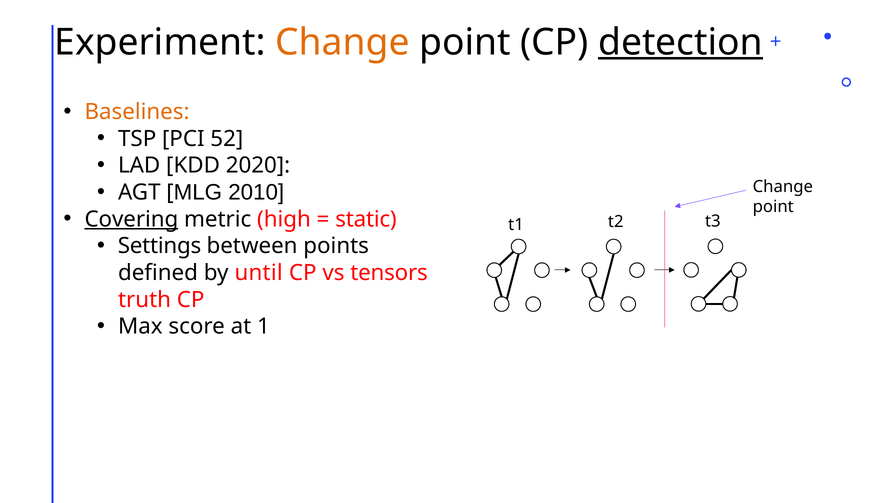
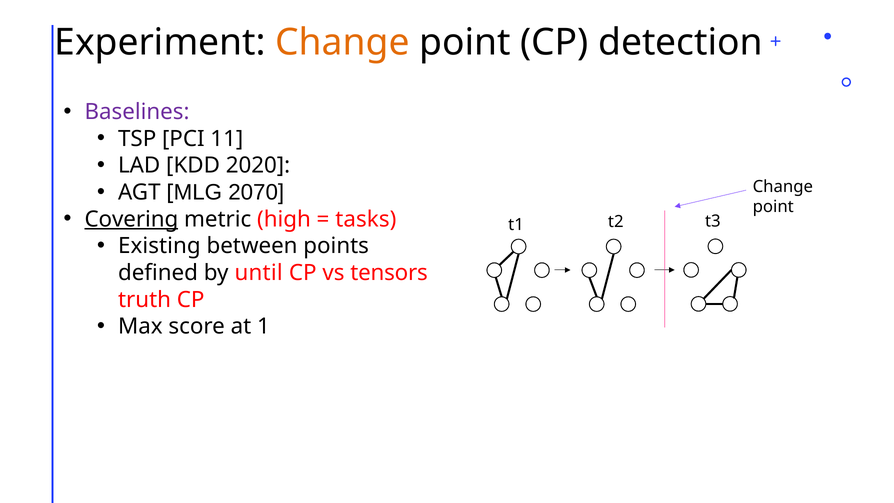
detection underline: present -> none
Baselines colour: orange -> purple
52: 52 -> 11
2010: 2010 -> 2070
static: static -> tasks
Settings: Settings -> Existing
